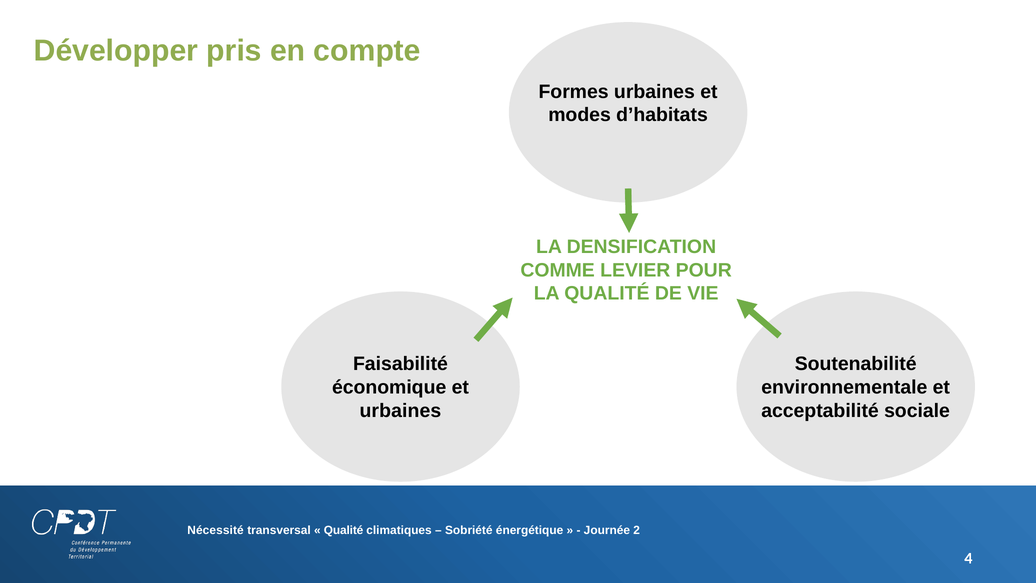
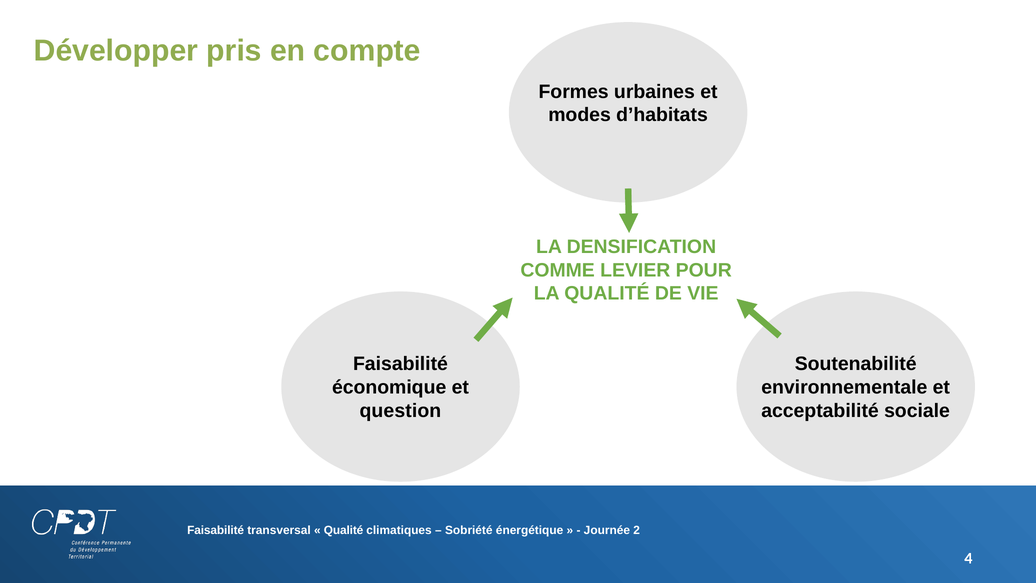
urbaines at (400, 410): urbaines -> question
Nécessité at (216, 530): Nécessité -> Faisabilité
